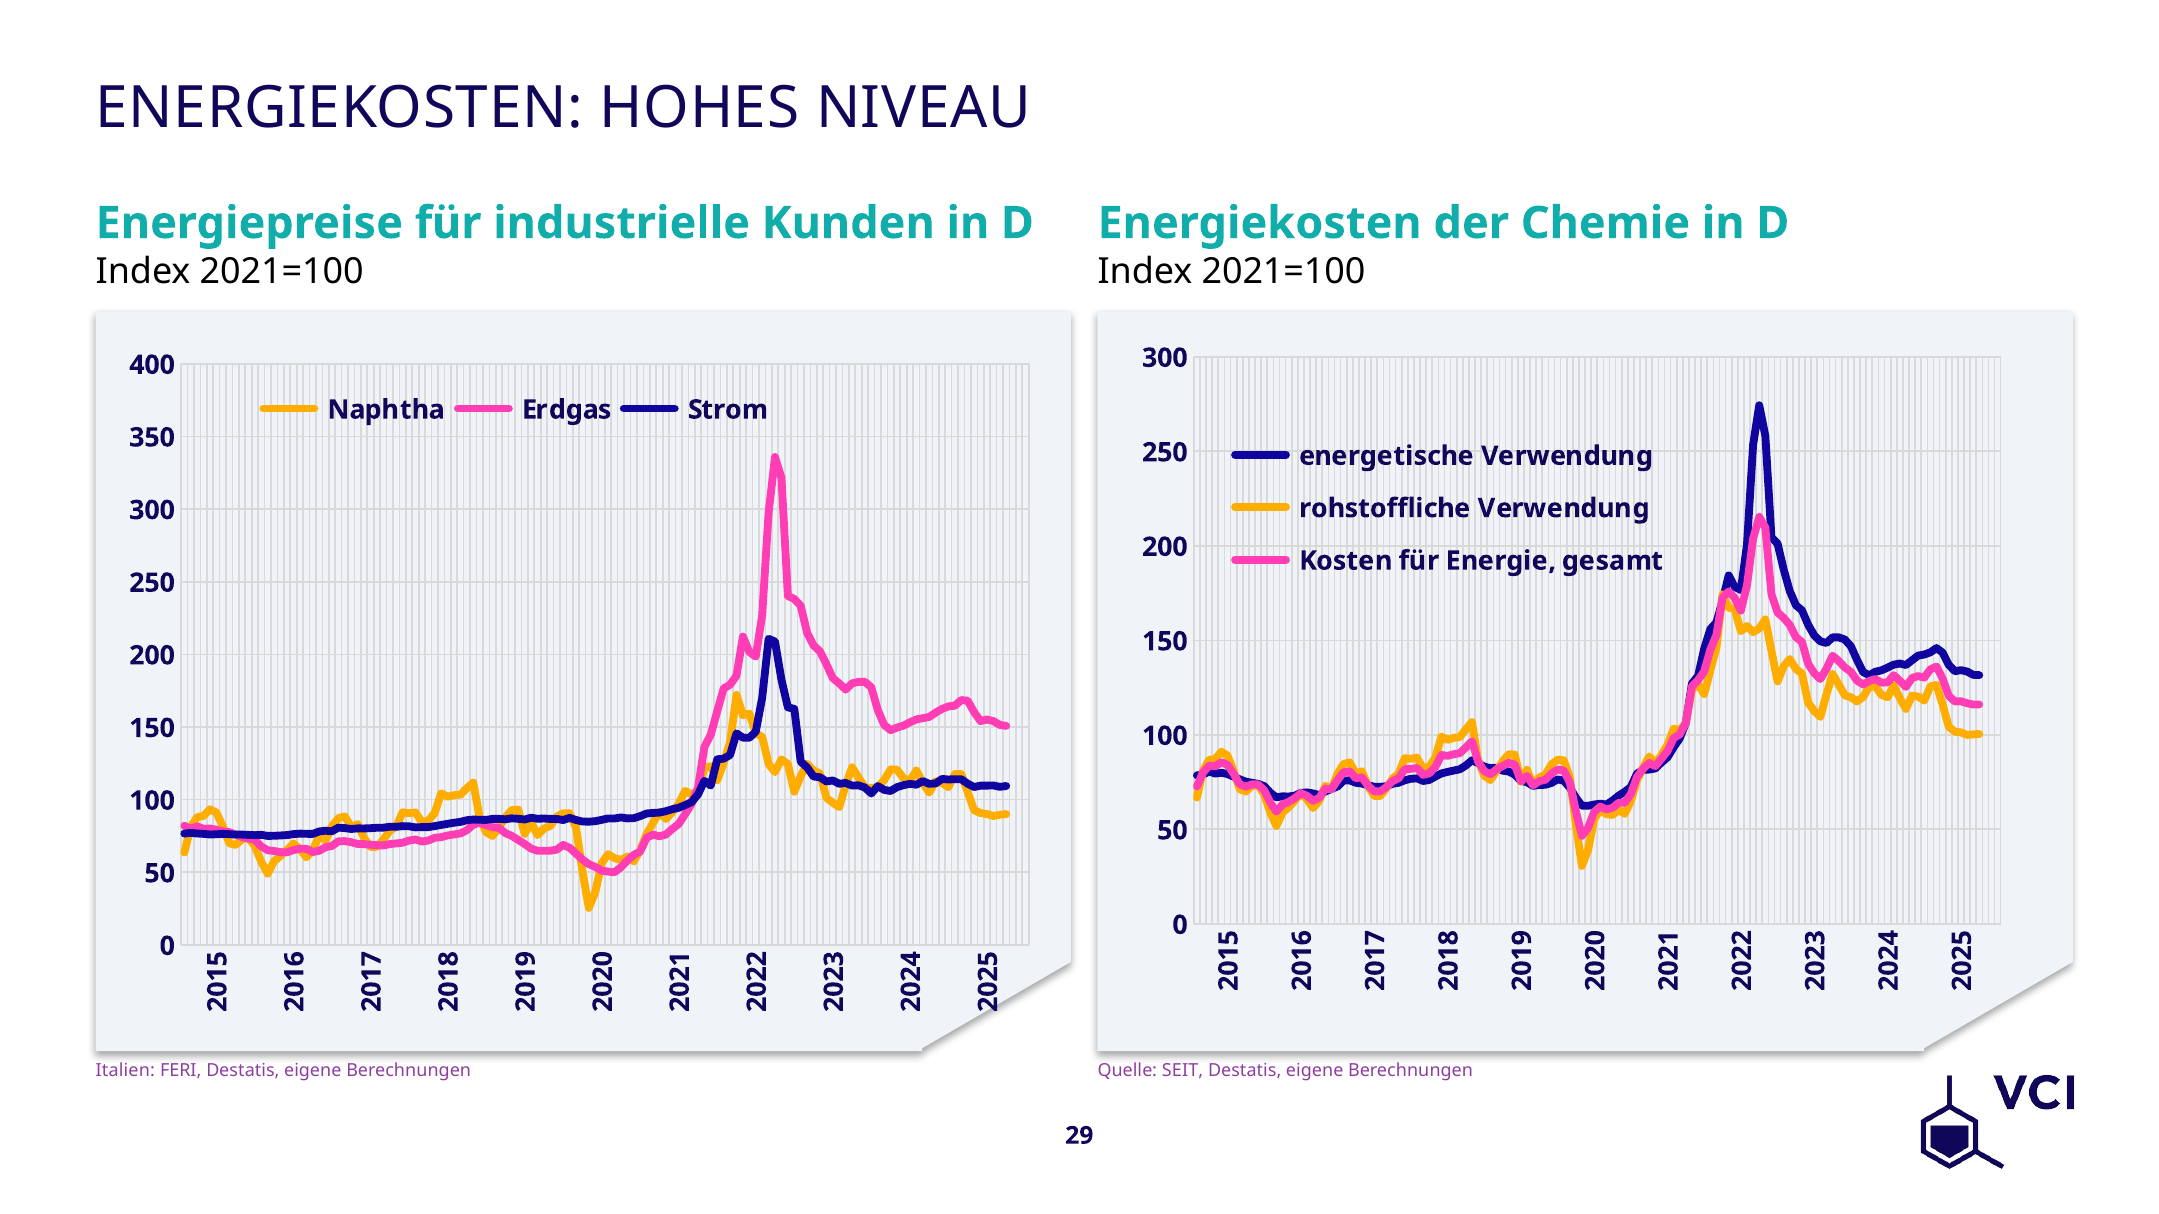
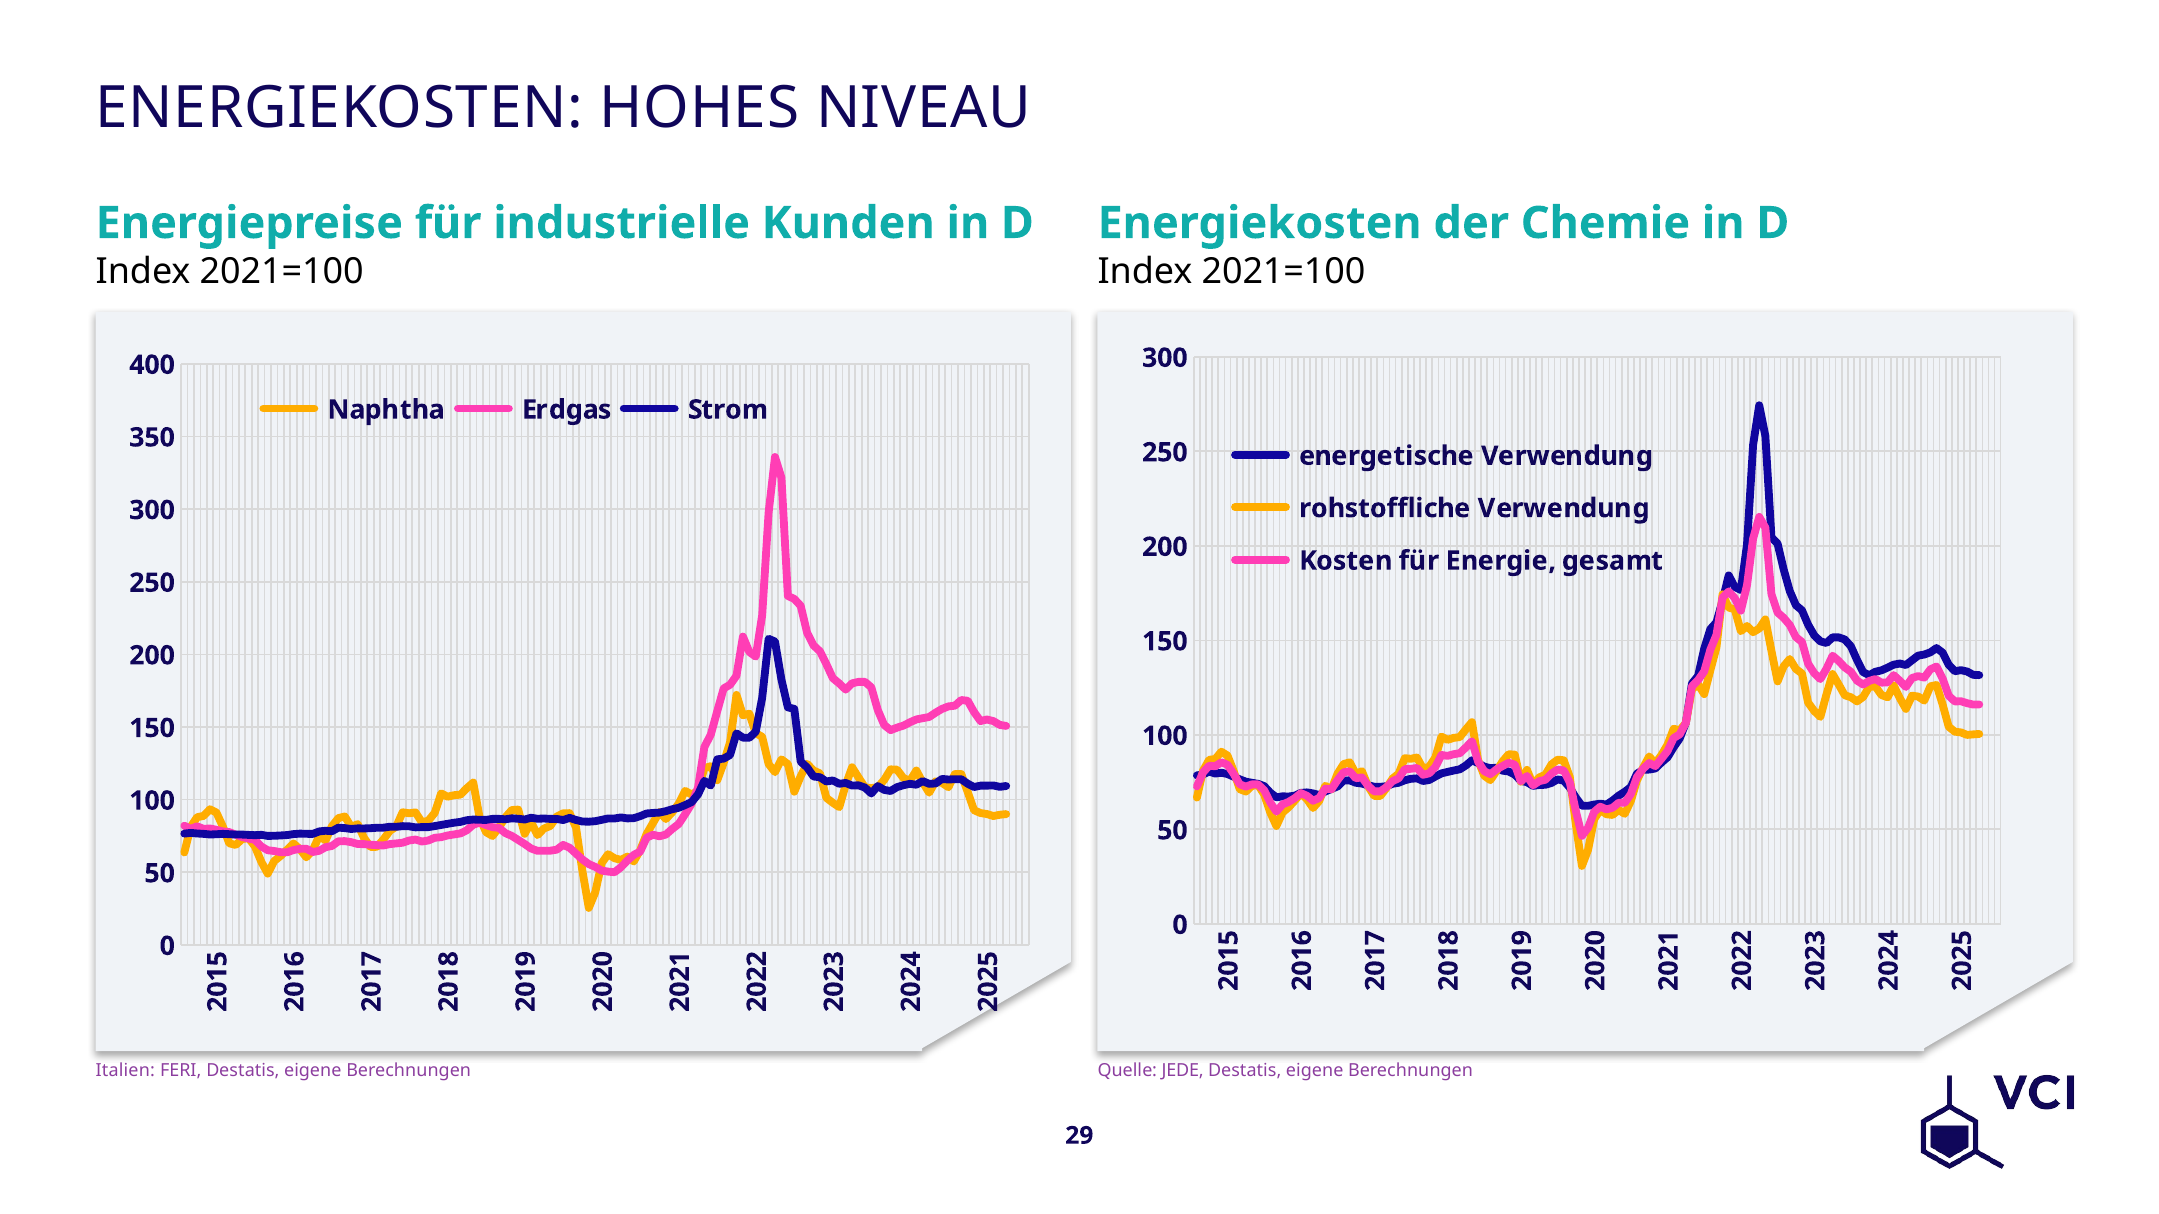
SEIT: SEIT -> JEDE
